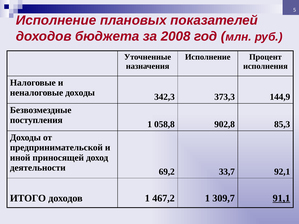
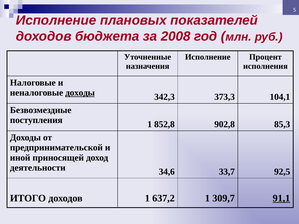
доходы at (80, 93) underline: none -> present
144,9: 144,9 -> 104,1
058,8: 058,8 -> 852,8
69,2: 69,2 -> 34,6
92,1: 92,1 -> 92,5
467,2: 467,2 -> 637,2
